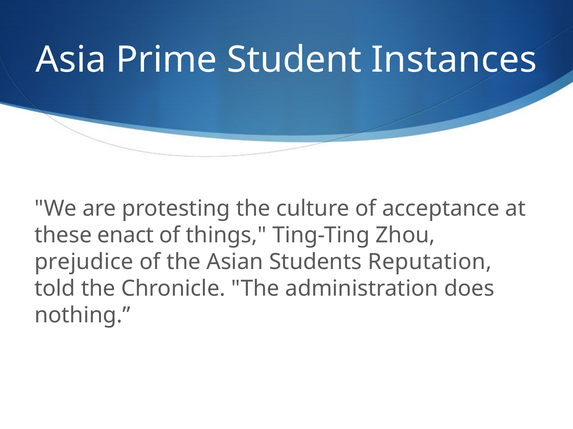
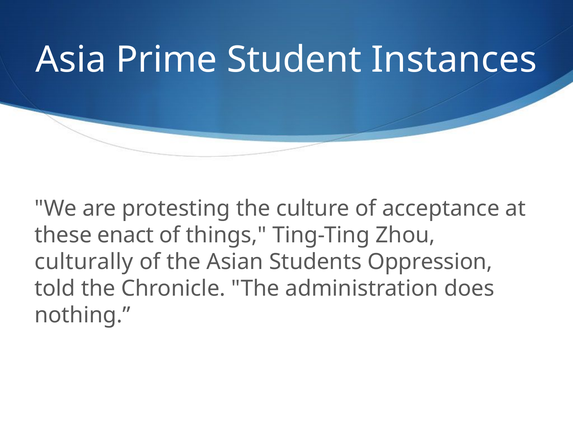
prejudice: prejudice -> culturally
Reputation: Reputation -> Oppression
